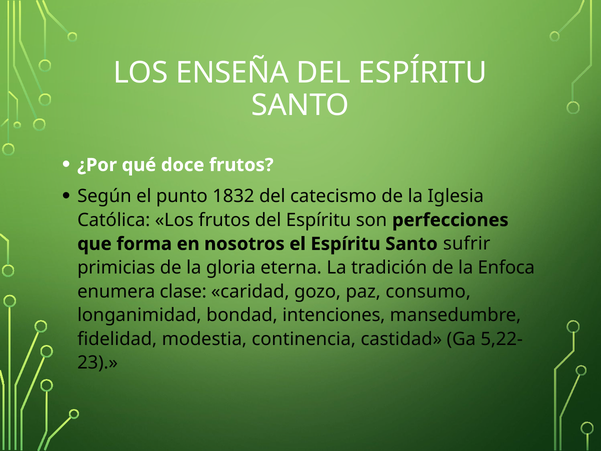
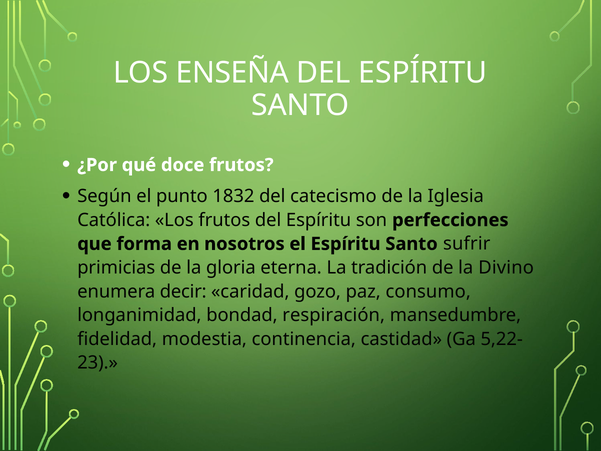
Enfoca: Enfoca -> Divino
clase: clase -> decir
intenciones: intenciones -> respiración
